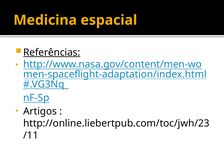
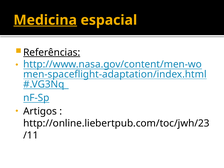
Medicina underline: none -> present
